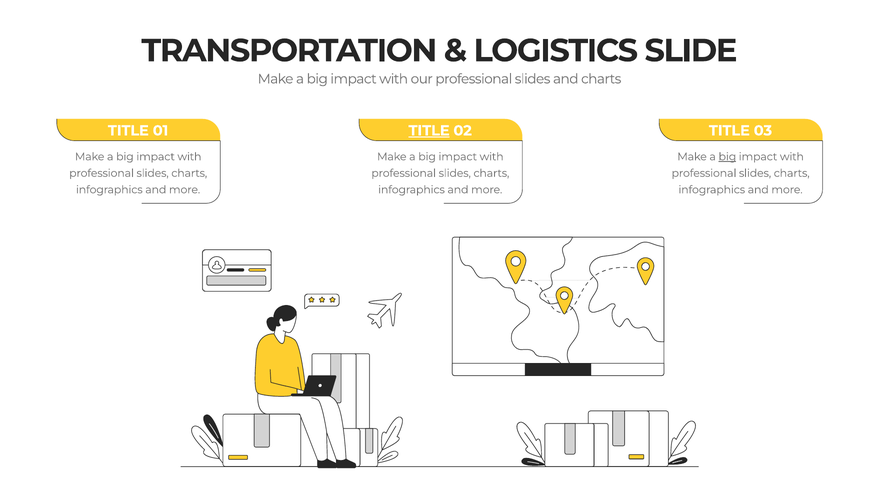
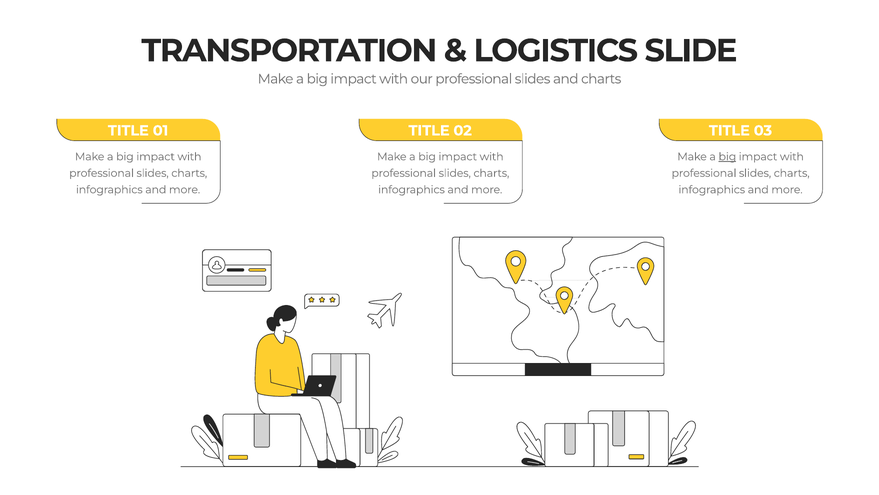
TITLE at (429, 131) underline: present -> none
